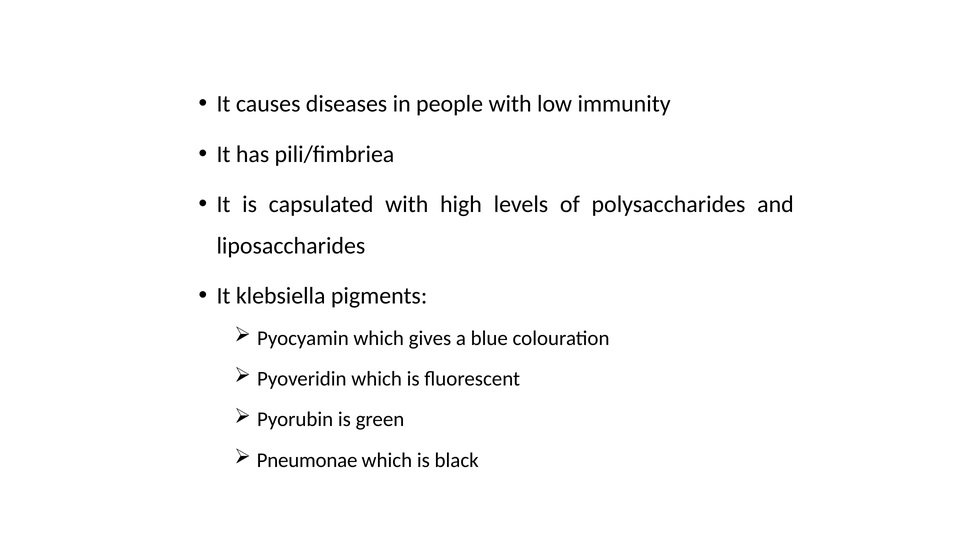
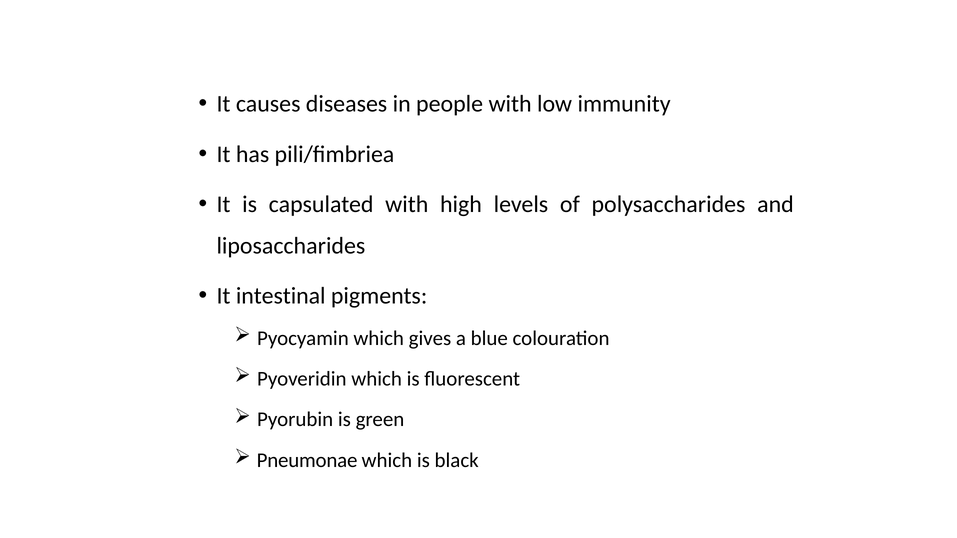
klebsiella: klebsiella -> intestinal
